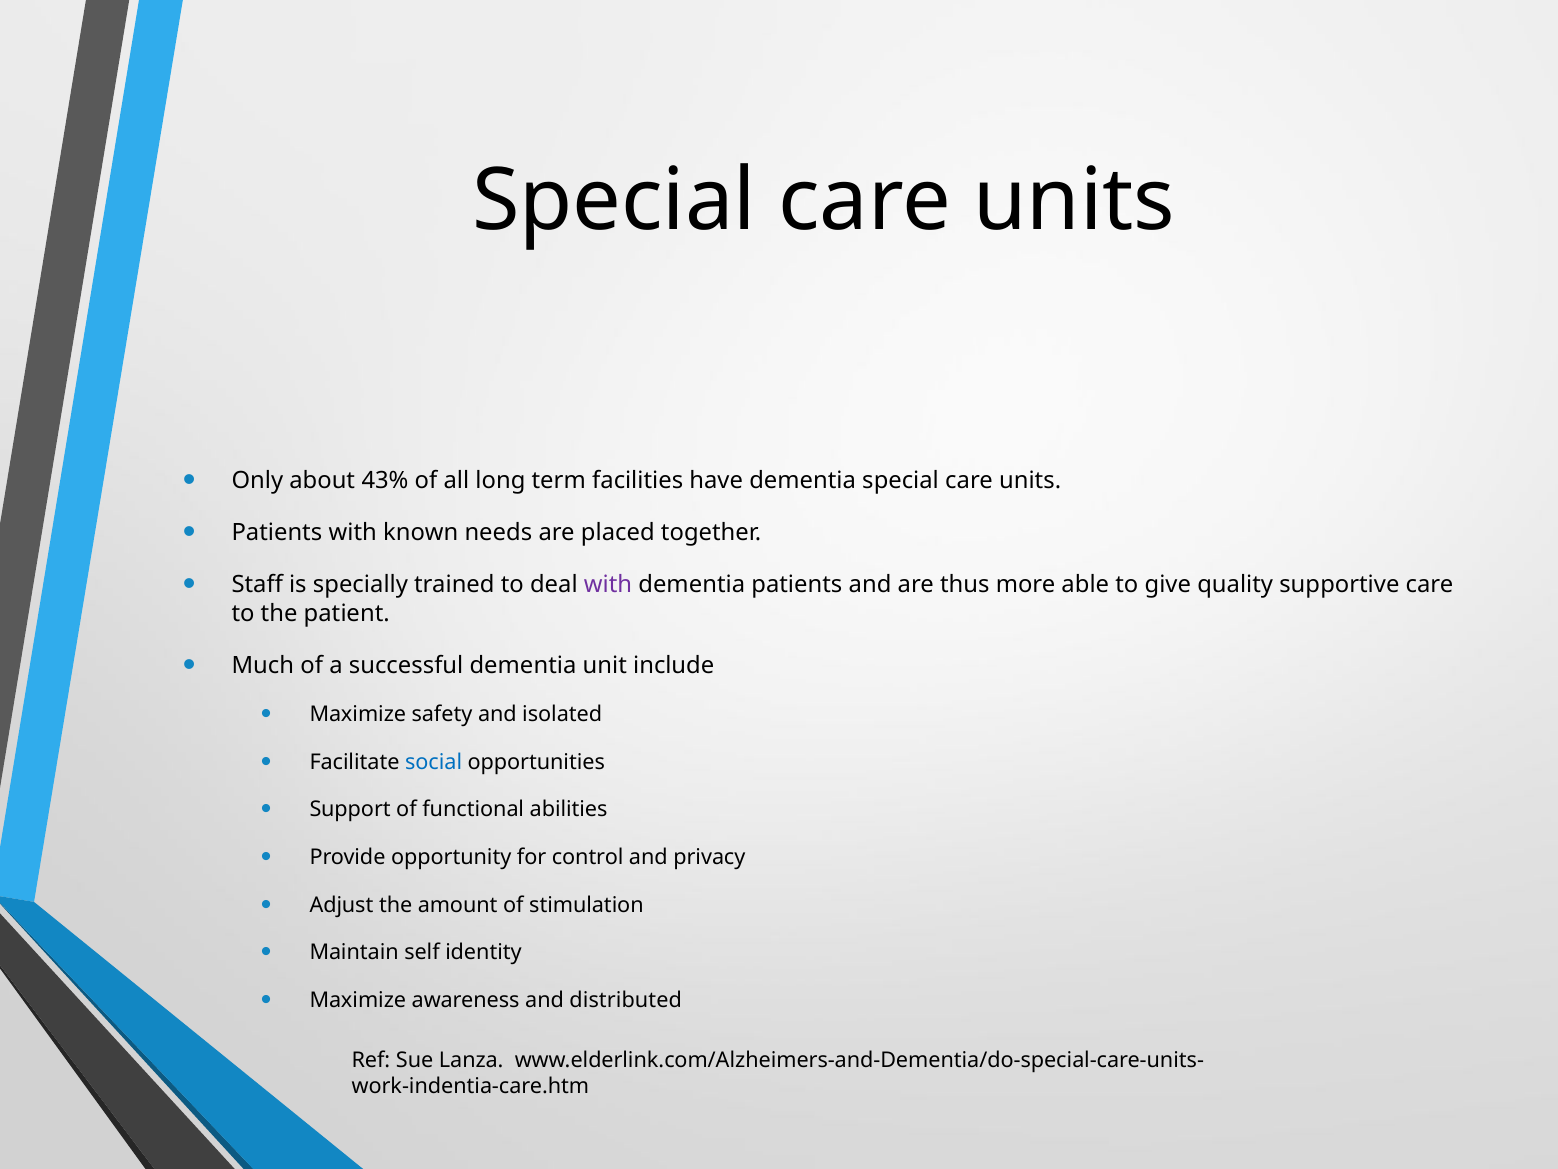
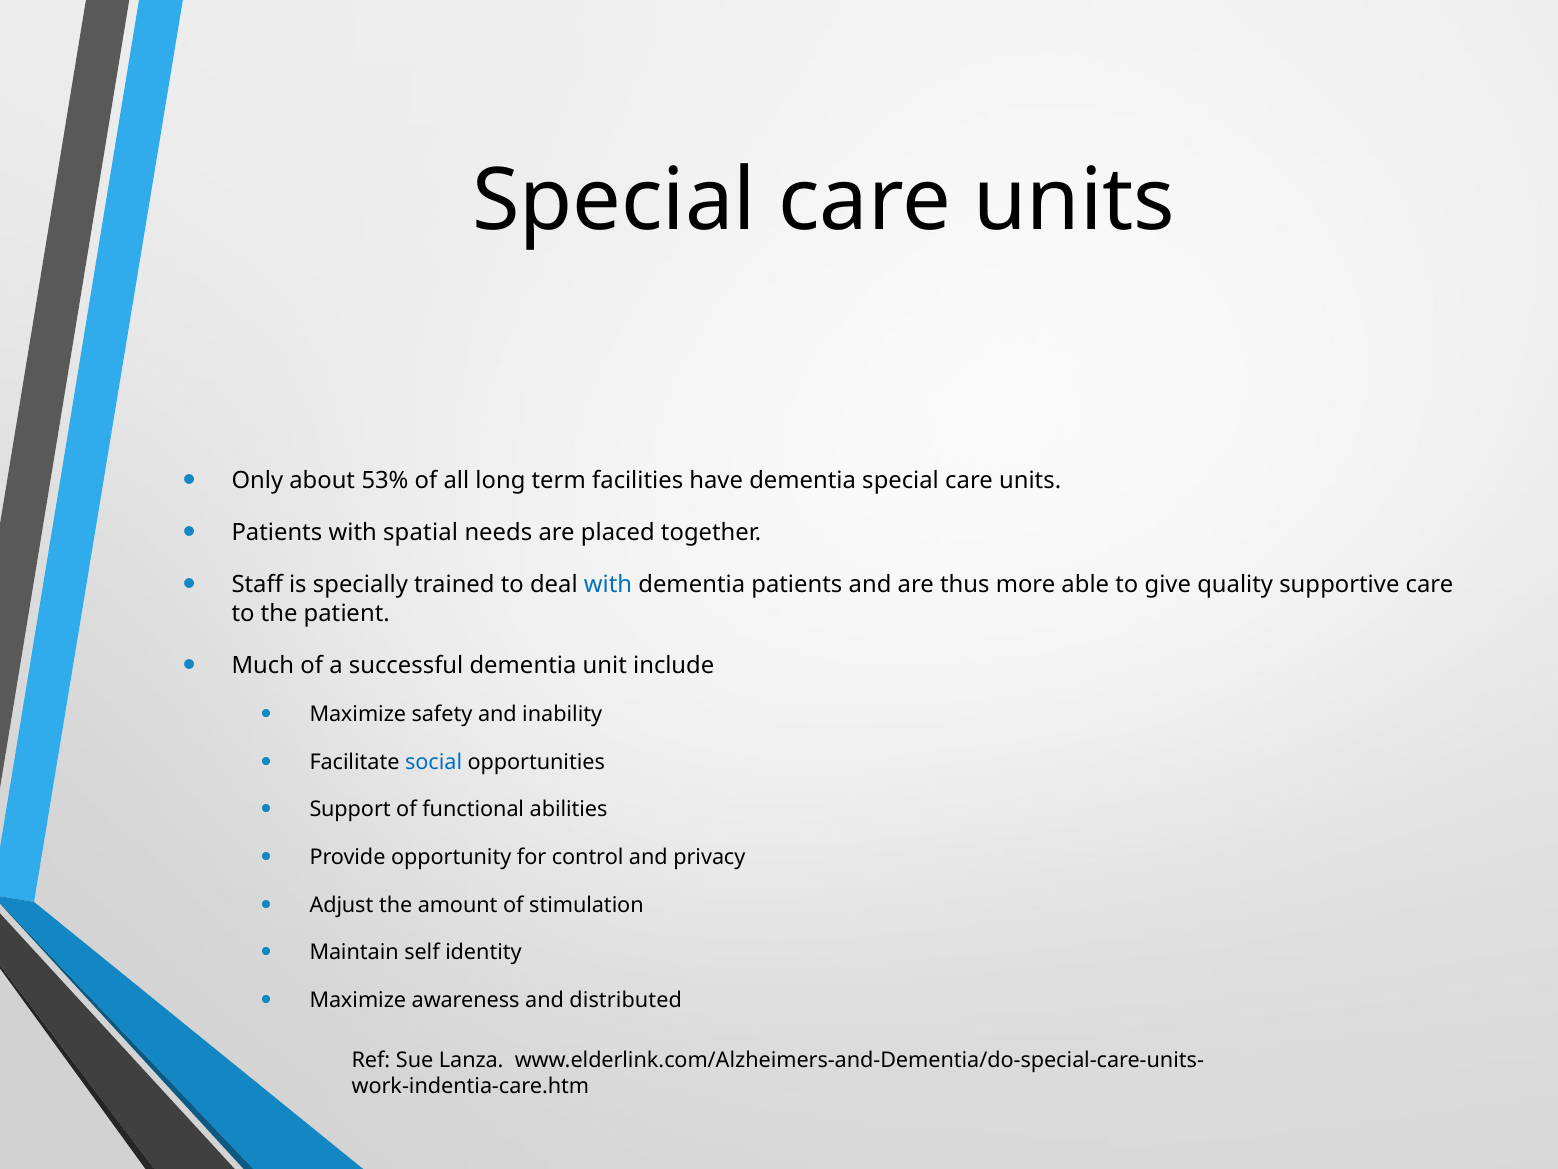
43%: 43% -> 53%
known: known -> spatial
with at (608, 585) colour: purple -> blue
isolated: isolated -> inability
